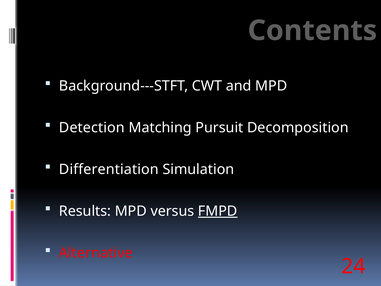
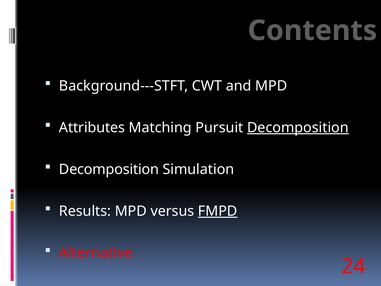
Detection: Detection -> Attributes
Decomposition at (298, 127) underline: none -> present
Differentiation at (109, 169): Differentiation -> Decomposition
